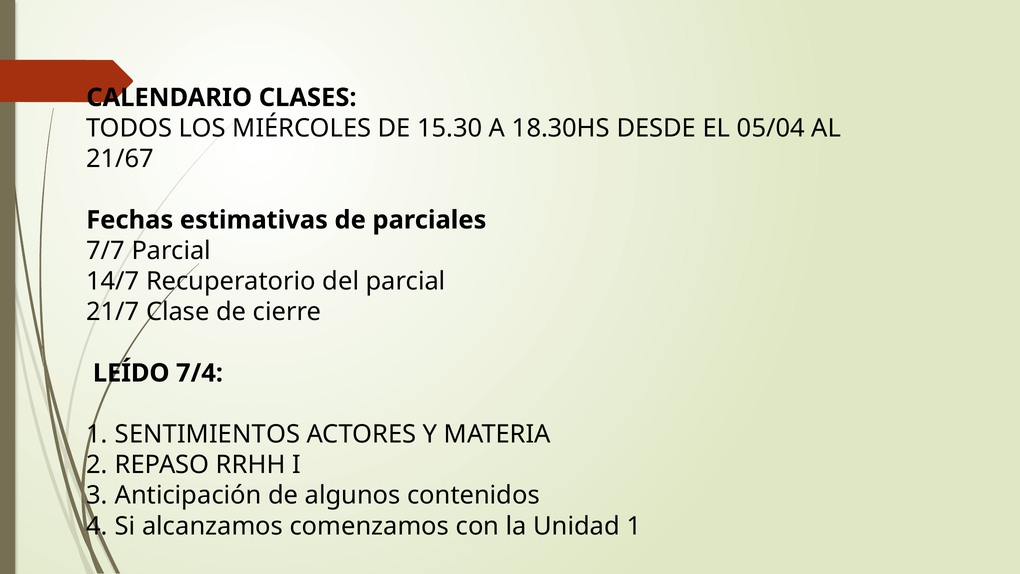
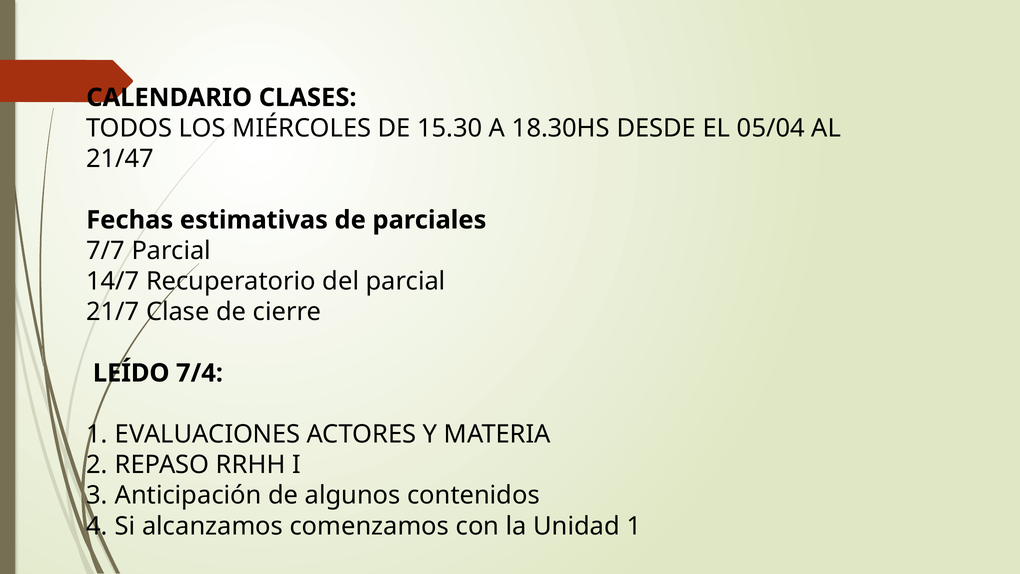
21/67: 21/67 -> 21/47
SENTIMIENTOS: SENTIMIENTOS -> EVALUACIONES
